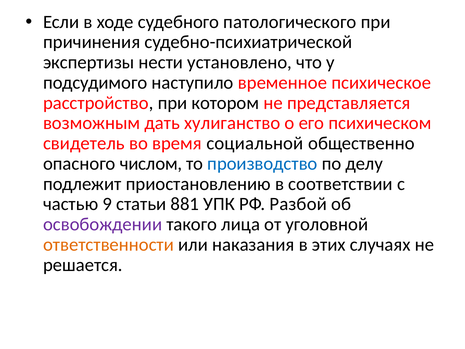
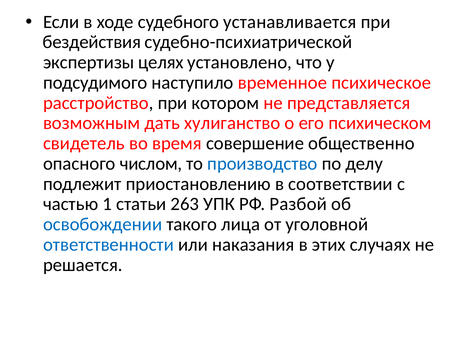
патологического: патологического -> устанавливается
причинения: причинения -> бездействия
нести: нести -> целях
социальной: социальной -> совершение
9: 9 -> 1
881: 881 -> 263
освобождении colour: purple -> blue
ответственности colour: orange -> blue
